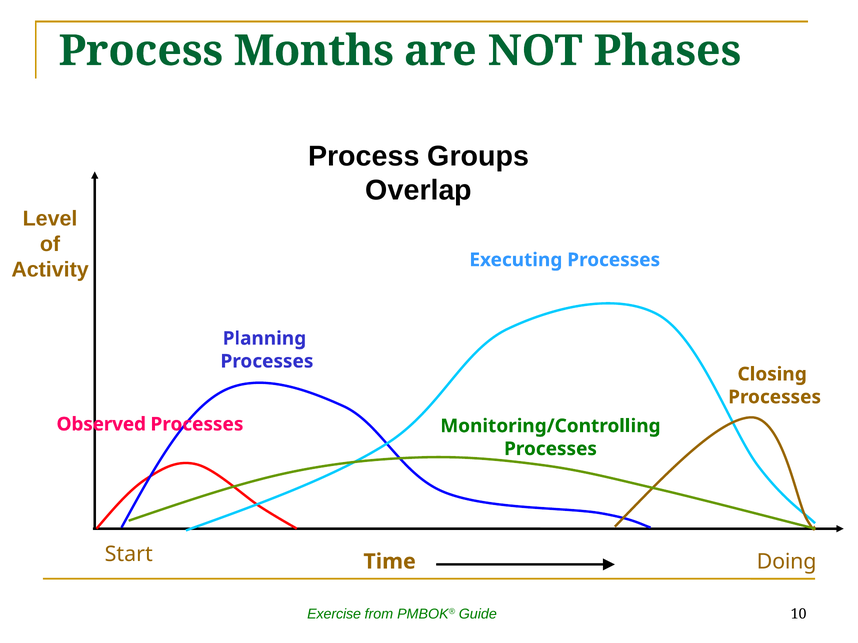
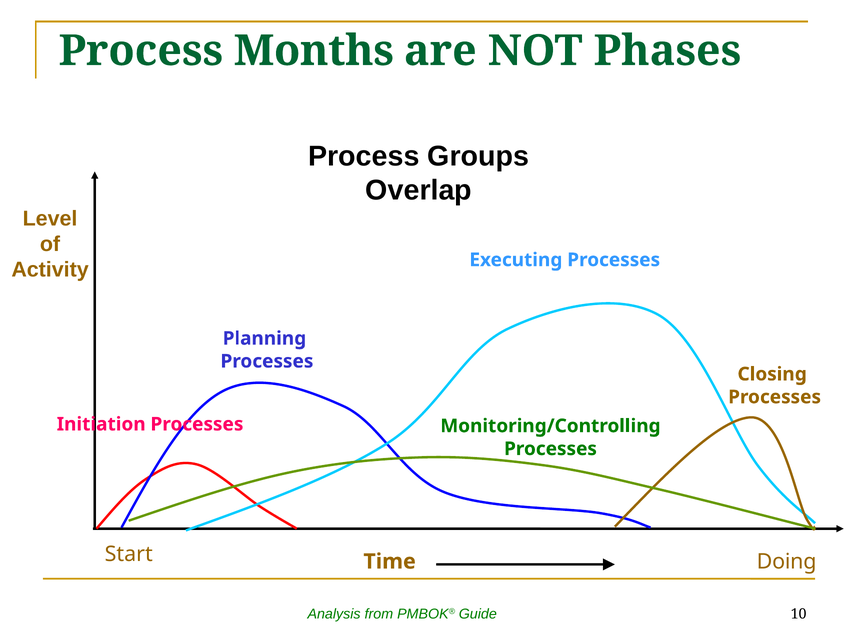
Observed: Observed -> Initiation
Exercise: Exercise -> Analysis
